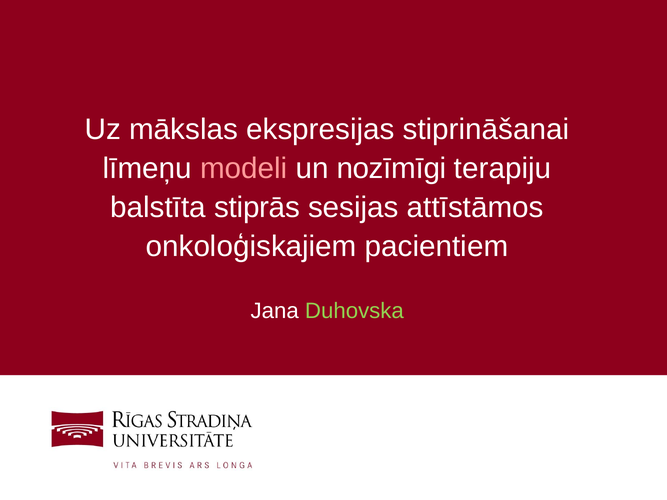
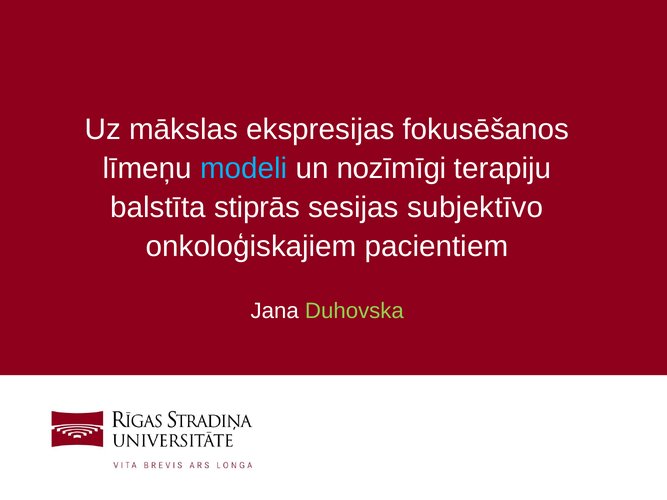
stiprināšanai: stiprināšanai -> fokusēšanos
modeli colour: pink -> light blue
attīstāmos: attīstāmos -> subjektīvo
